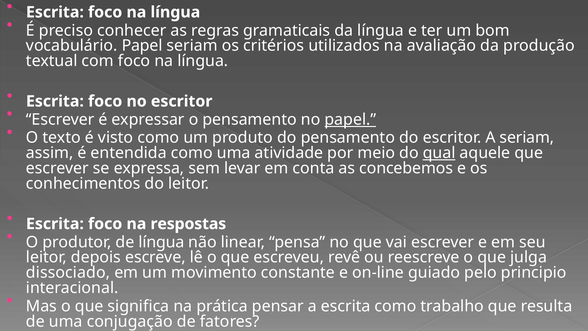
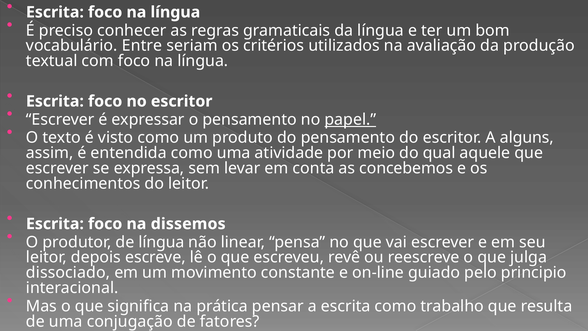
vocabulário Papel: Papel -> Entre
A seriam: seriam -> alguns
qual underline: present -> none
respostas: respostas -> dissemos
